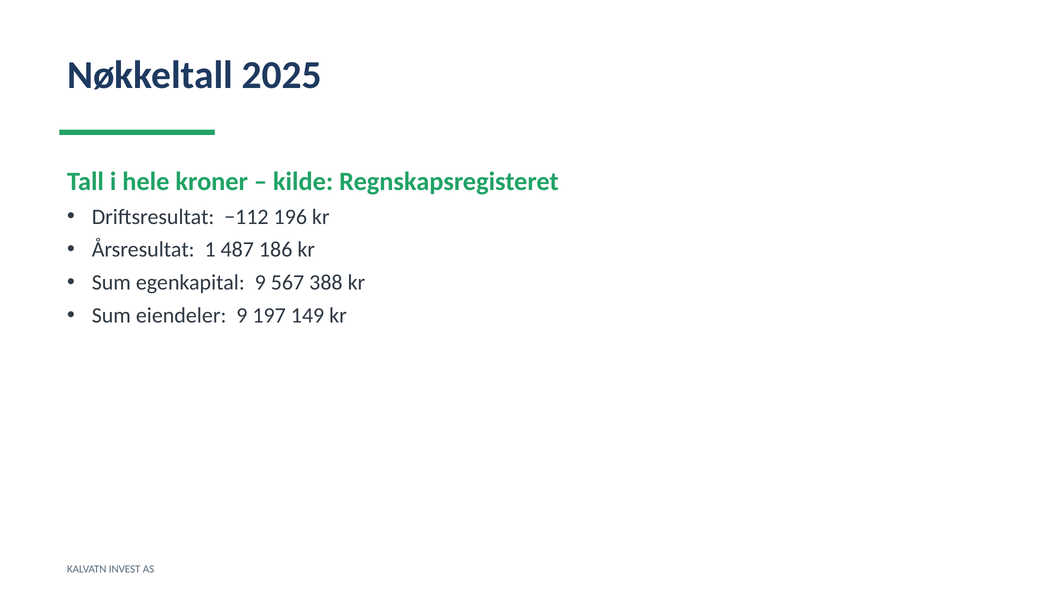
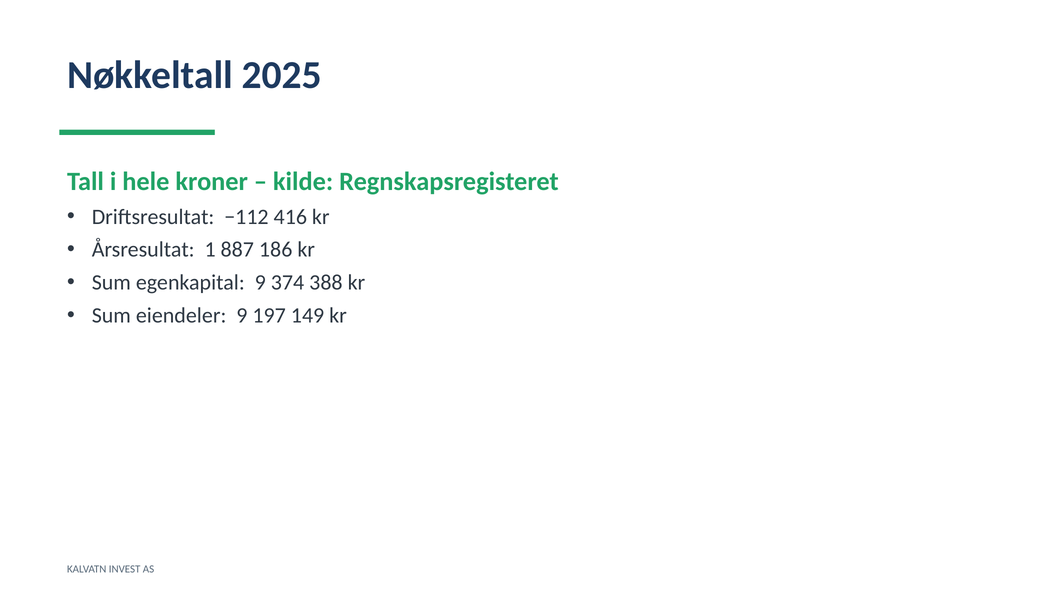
196: 196 -> 416
487: 487 -> 887
567: 567 -> 374
